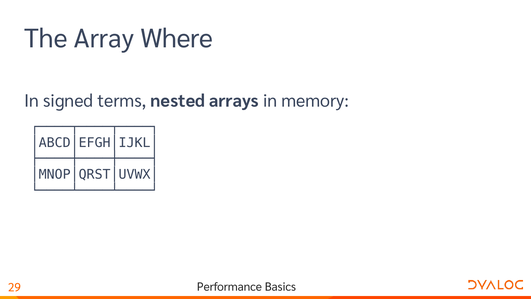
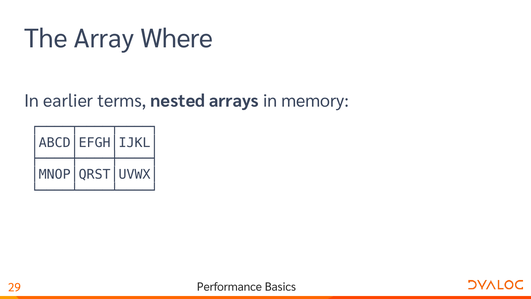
signed: signed -> earlier
